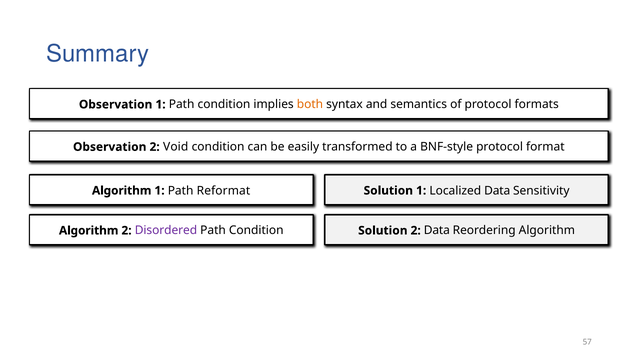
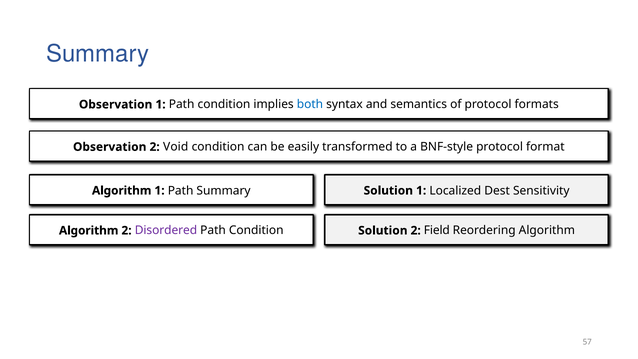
both colour: orange -> blue
Path Reformat: Reformat -> Summary
Localized Data: Data -> Dest
2 Data: Data -> Field
